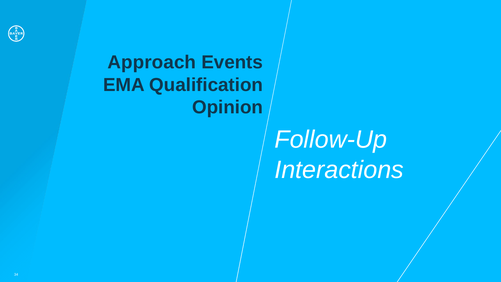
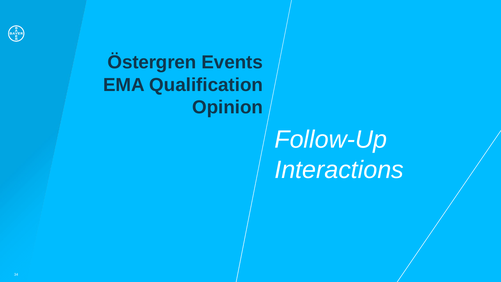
Approach: Approach -> Östergren
